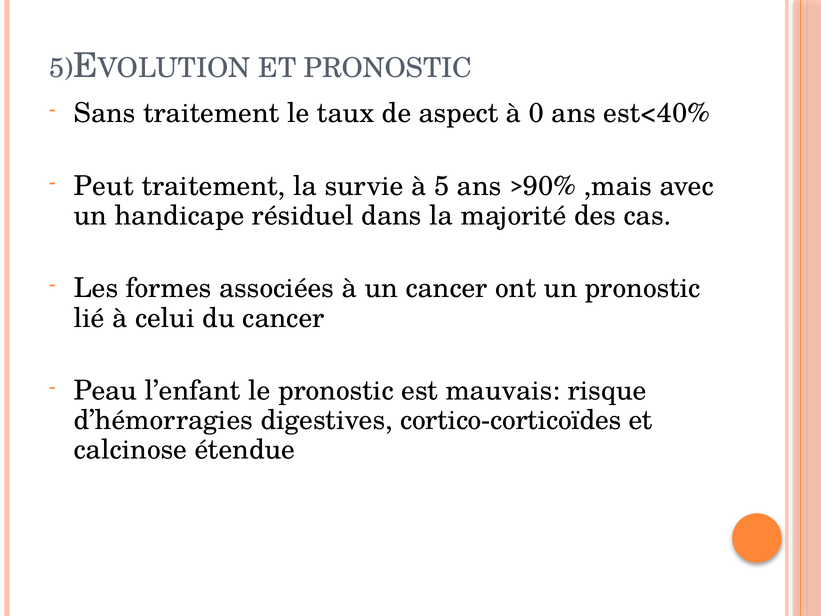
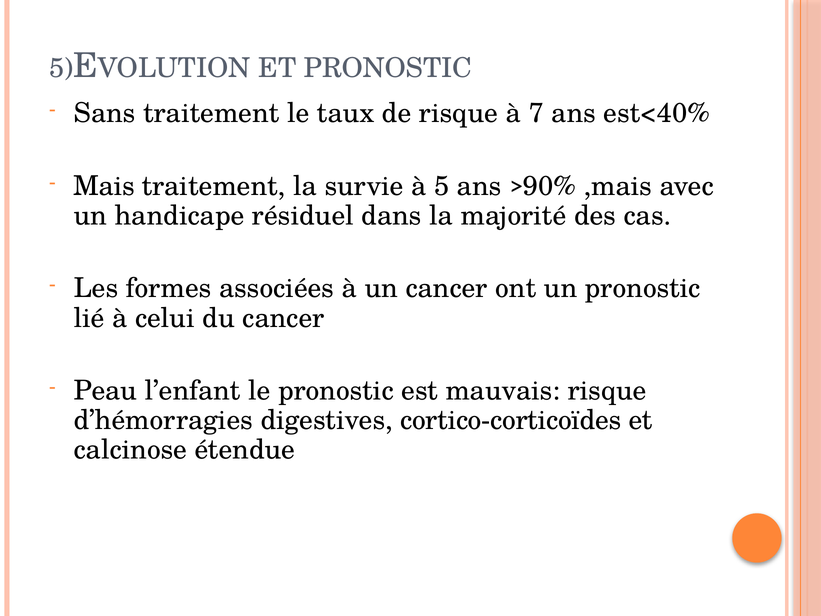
de aspect: aspect -> risque
0: 0 -> 7
Peut: Peut -> Mais
